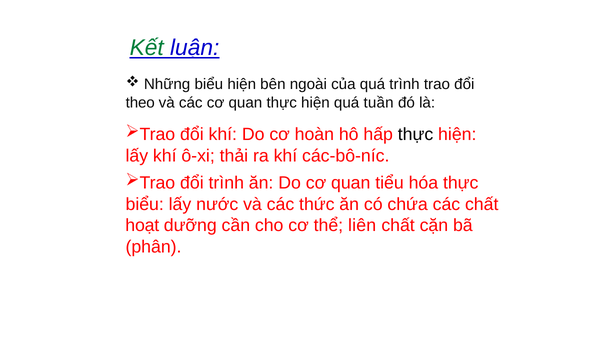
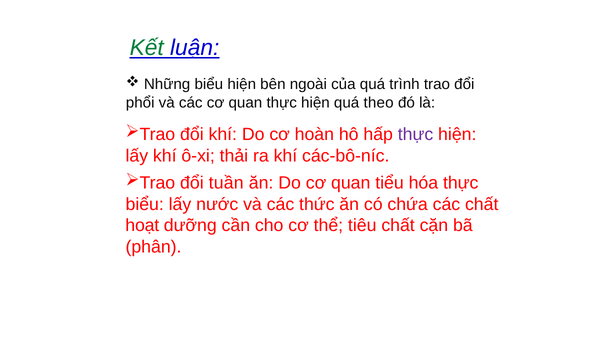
theo: theo -> phổi
tuần: tuần -> theo
thực at (416, 135) colour: black -> purple
đổi trình: trình -> tuần
liên: liên -> tiêu
